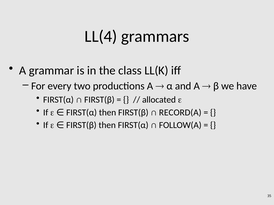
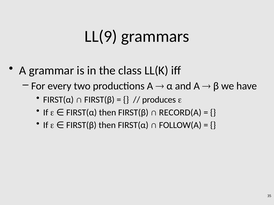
LL(4: LL(4 -> LL(9
allocated: allocated -> produces
